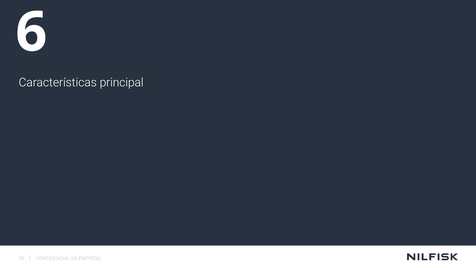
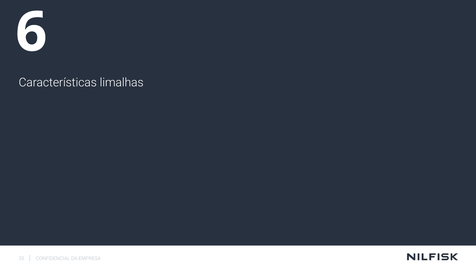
principal: principal -> limalhas
